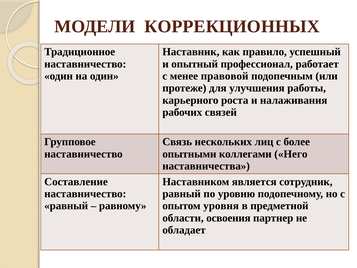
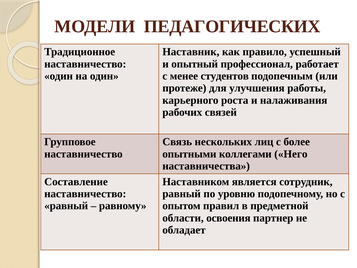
КОРРЕКЦИОННЫХ: КОРРЕКЦИОННЫХ -> ПЕДАГОГИЧЕСКИХ
правовой: правовой -> студентов
уровня: уровня -> правил
